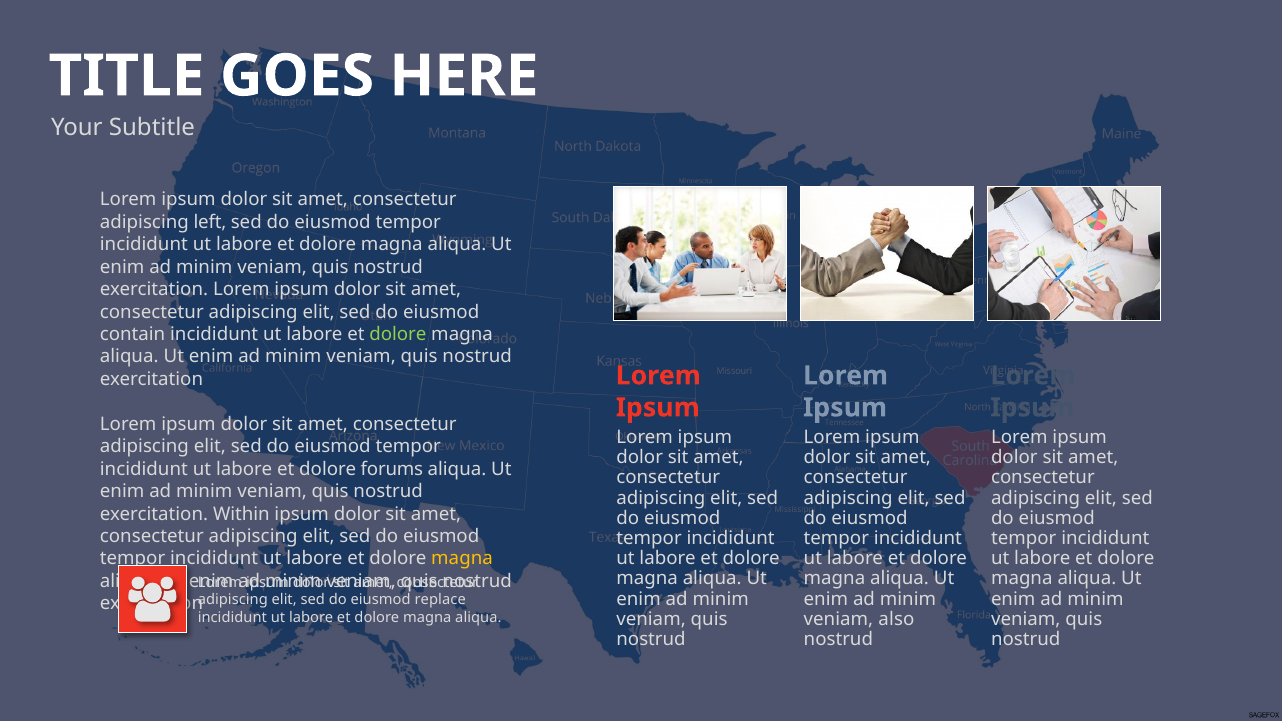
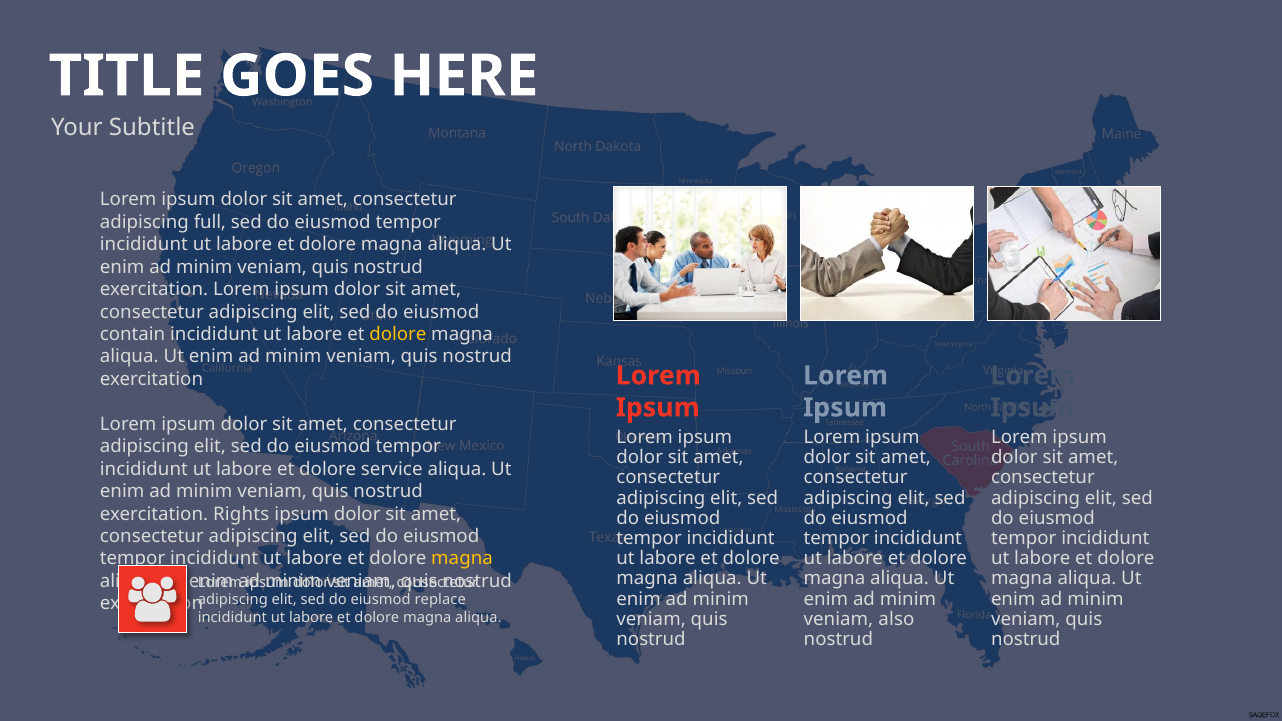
left: left -> full
dolore at (398, 334) colour: light green -> yellow
forums: forums -> service
Within: Within -> Rights
